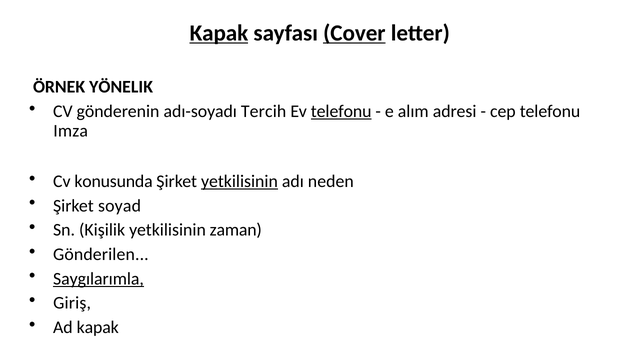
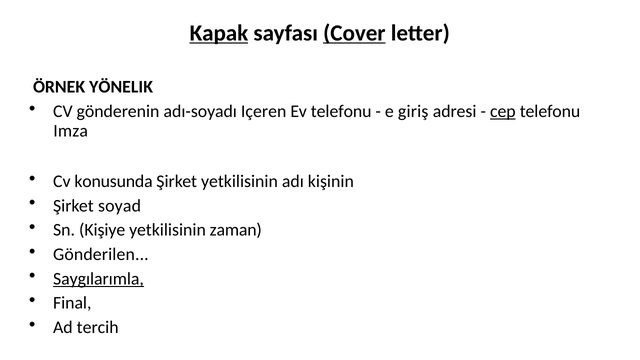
Tercih: Tercih -> Içeren
telefonu at (341, 111) underline: present -> none
alım: alım -> giriş
cep underline: none -> present
yetkilisinin at (239, 181) underline: present -> none
neden: neden -> kişinin
Kişilik: Kişilik -> Kişiye
Giriş: Giriş -> Final
Ad kapak: kapak -> tercih
